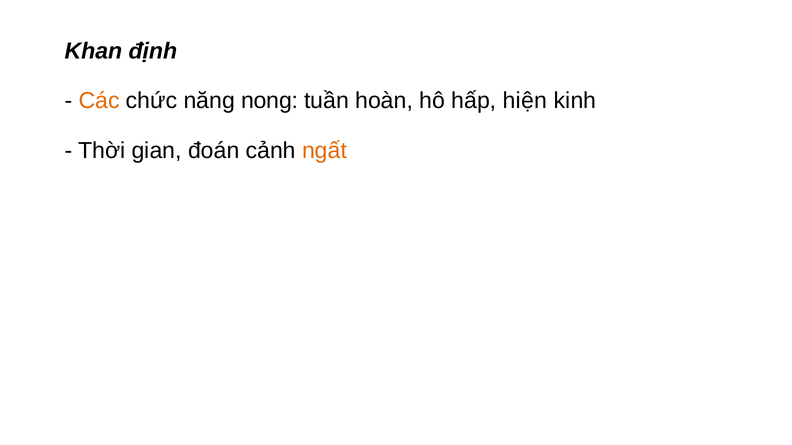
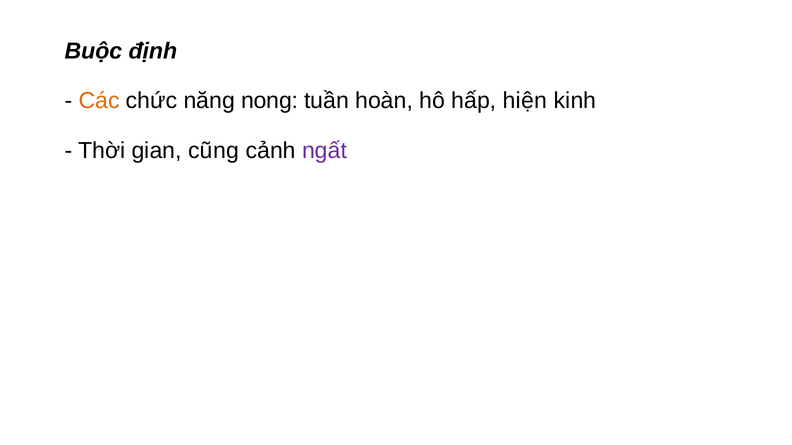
Khan: Khan -> Buộc
đoán: đoán -> cũng
ngất colour: orange -> purple
